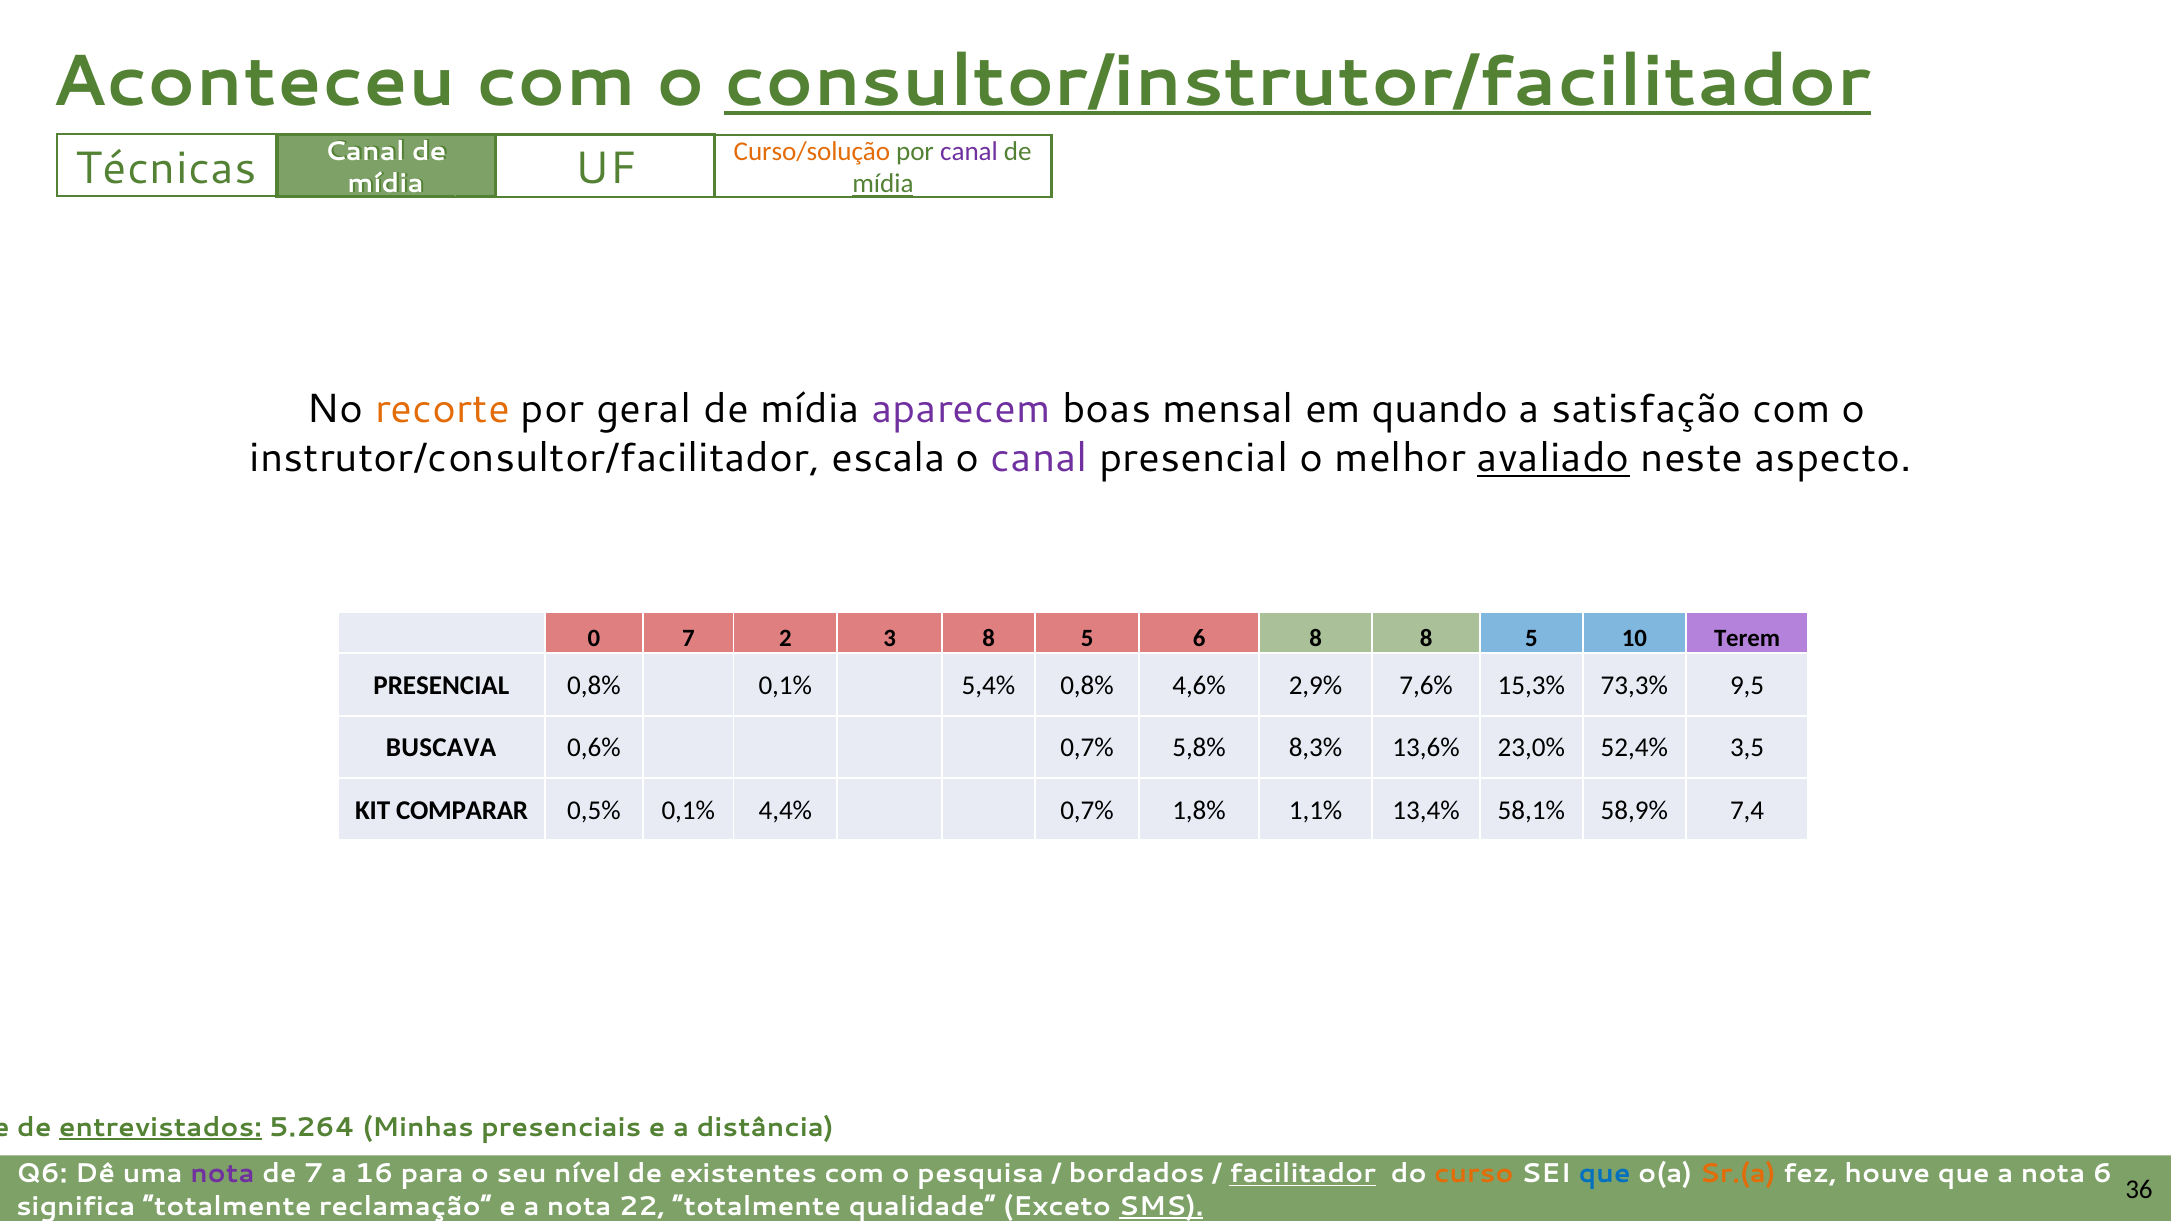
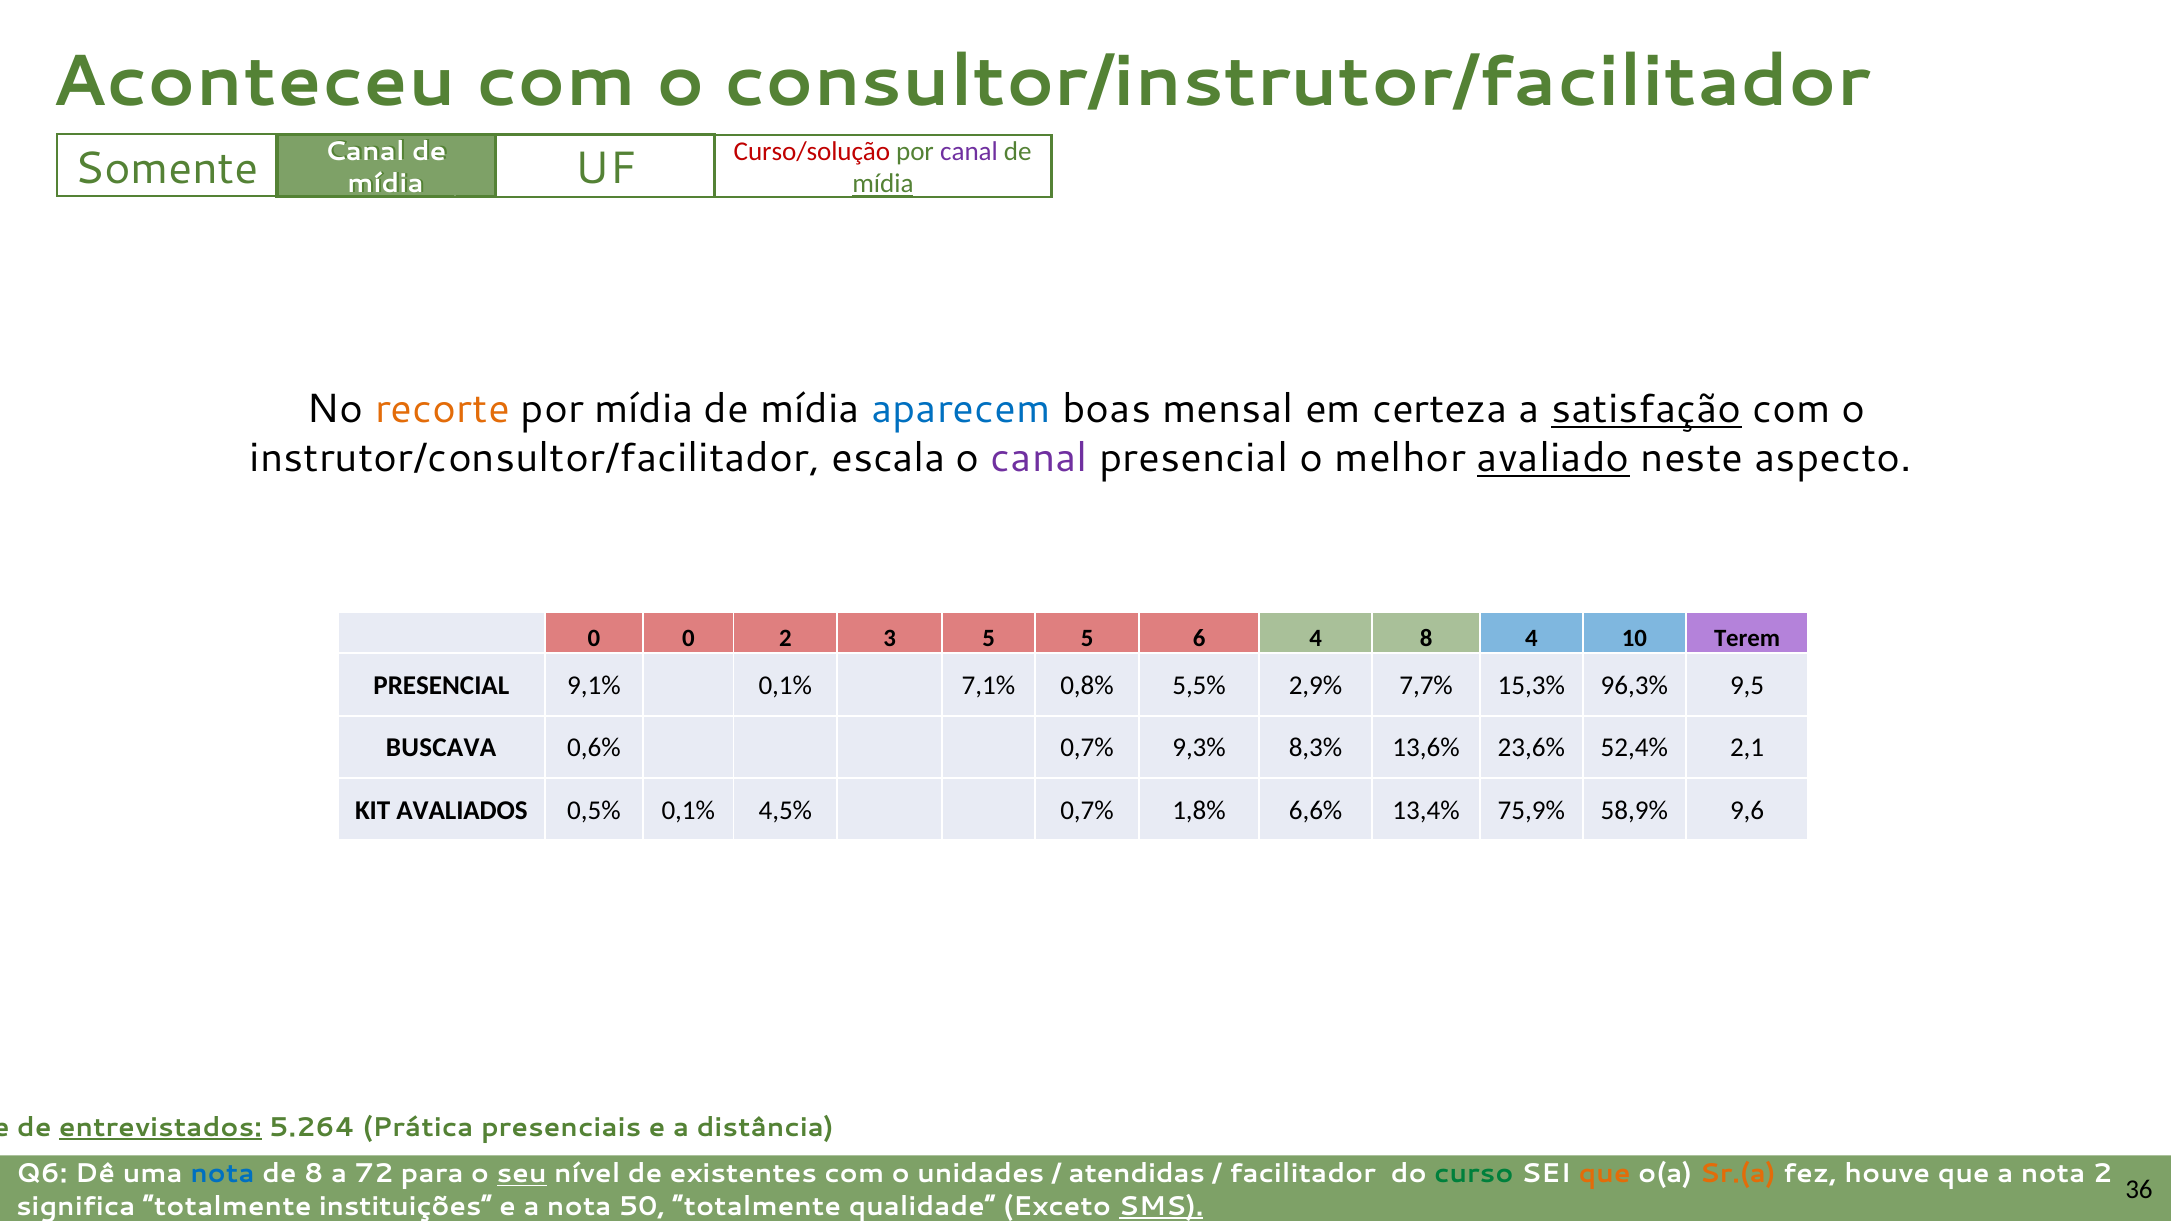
consultor/instrutor/facilitador underline: present -> none
Curso/solução colour: orange -> red
Técnicas: Técnicas -> Somente
por geral: geral -> mídia
aparecem colour: purple -> blue
quando: quando -> certeza
satisfação underline: none -> present
0 7: 7 -> 0
3 8: 8 -> 5
6 8: 8 -> 4
5 at (1531, 638): 5 -> 4
PRESENCIAL 0,8%: 0,8% -> 9,1%
5,4%: 5,4% -> 7,1%
4,6%: 4,6% -> 5,5%
7,6%: 7,6% -> 7,7%
73,3%: 73,3% -> 96,3%
5,8%: 5,8% -> 9,3%
23,0%: 23,0% -> 23,6%
3,5: 3,5 -> 2,1
COMPARAR: COMPARAR -> AVALIADOS
4,4%: 4,4% -> 4,5%
1,1%: 1,1% -> 6,6%
58,1%: 58,1% -> 75,9%
7,4: 7,4 -> 9,6
Minhas: Minhas -> Prática
nota at (222, 1174) colour: purple -> blue
de 7: 7 -> 8
16: 16 -> 72
seu underline: none -> present
pesquisa: pesquisa -> unidades
bordados: bordados -> atendidas
facilitador underline: present -> none
curso colour: orange -> green
que at (1605, 1174) colour: blue -> orange
nota 6: 6 -> 2
reclamação: reclamação -> instituições
22: 22 -> 50
